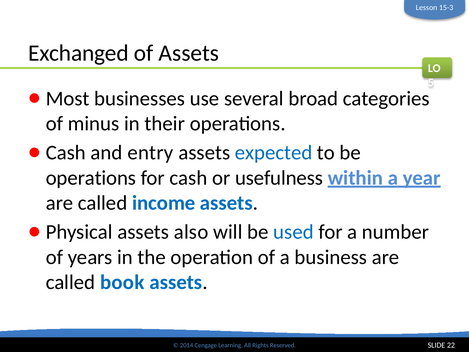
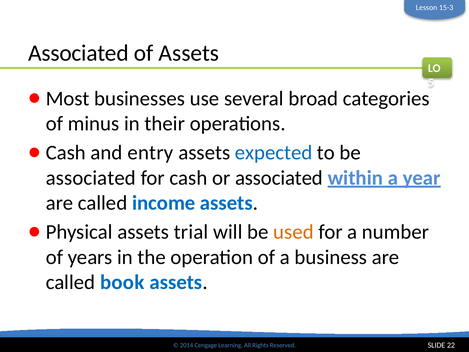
Exchanged at (78, 53): Exchanged -> Associated
operations at (91, 178): operations -> associated
or usefulness: usefulness -> associated
also: also -> trial
used colour: blue -> orange
